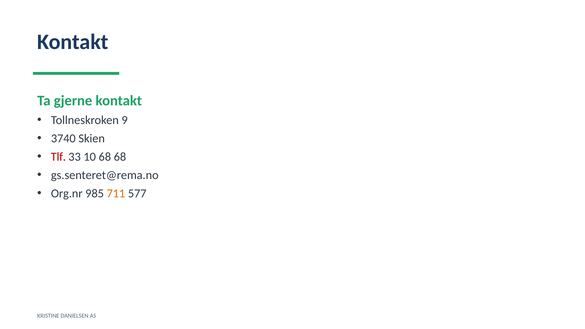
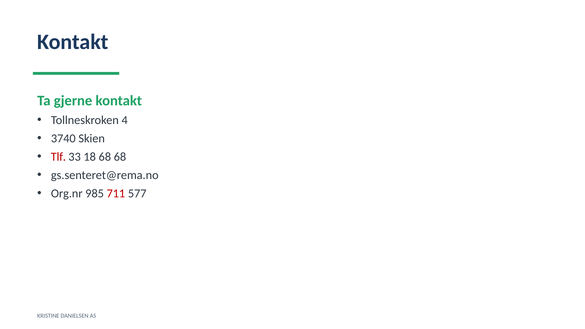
9: 9 -> 4
10: 10 -> 18
711 colour: orange -> red
